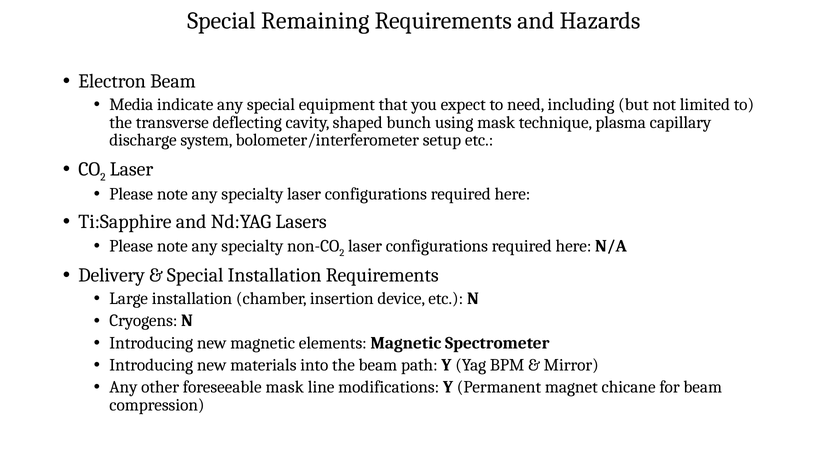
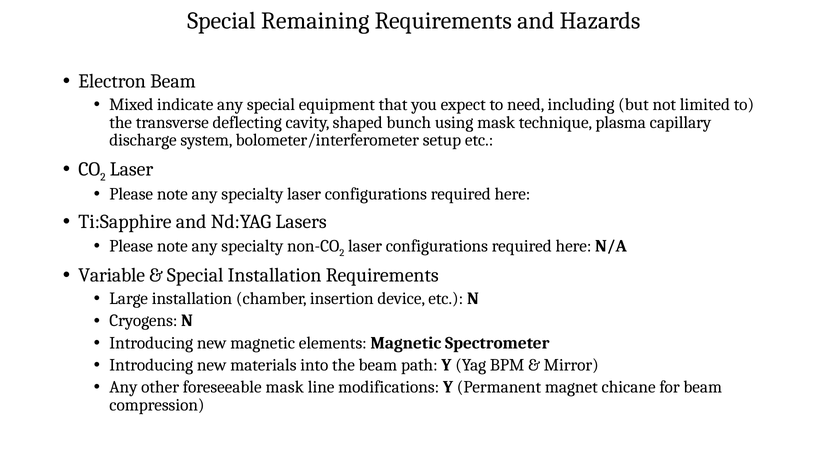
Media: Media -> Mixed
Delivery: Delivery -> Variable
